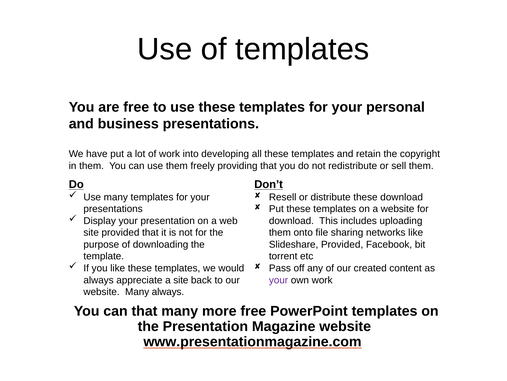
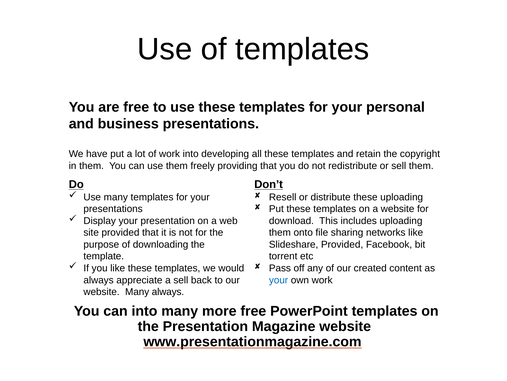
these download: download -> uploading
a site: site -> sell
your at (279, 280) colour: purple -> blue
can that: that -> into
